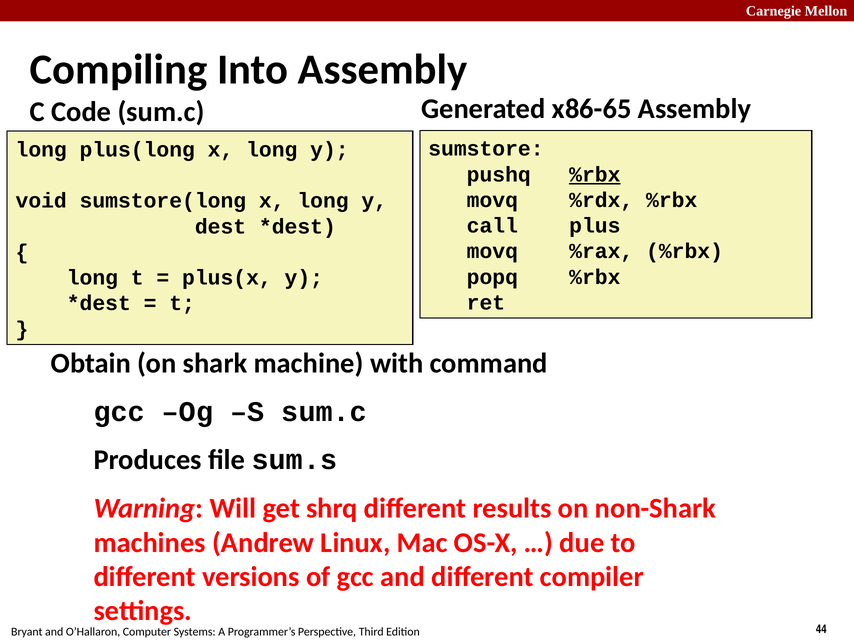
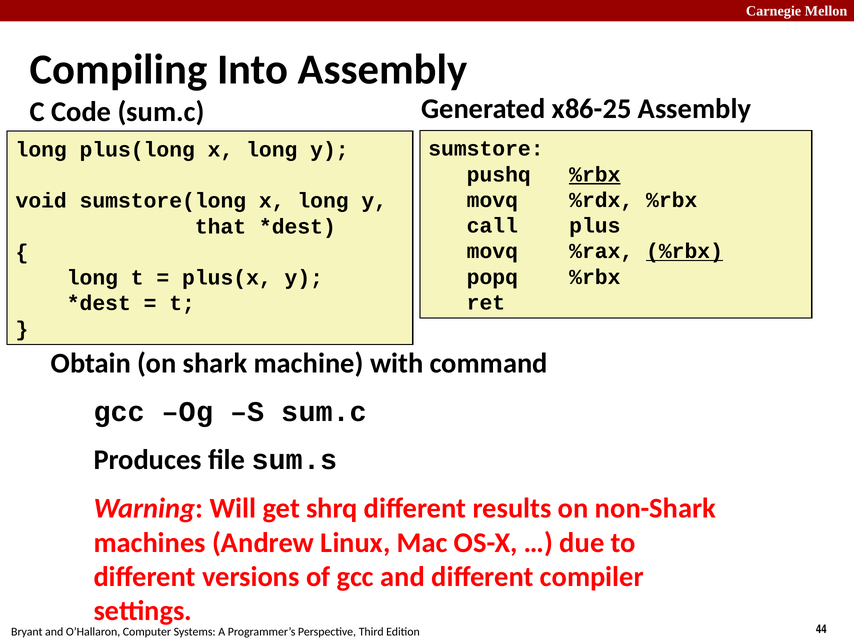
x86-65: x86-65 -> x86-25
dest: dest -> that
%rbx at (685, 251) underline: none -> present
